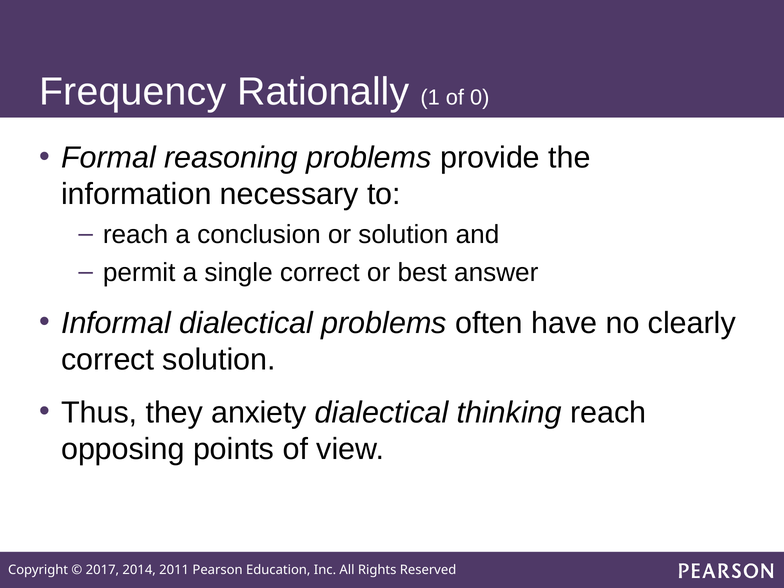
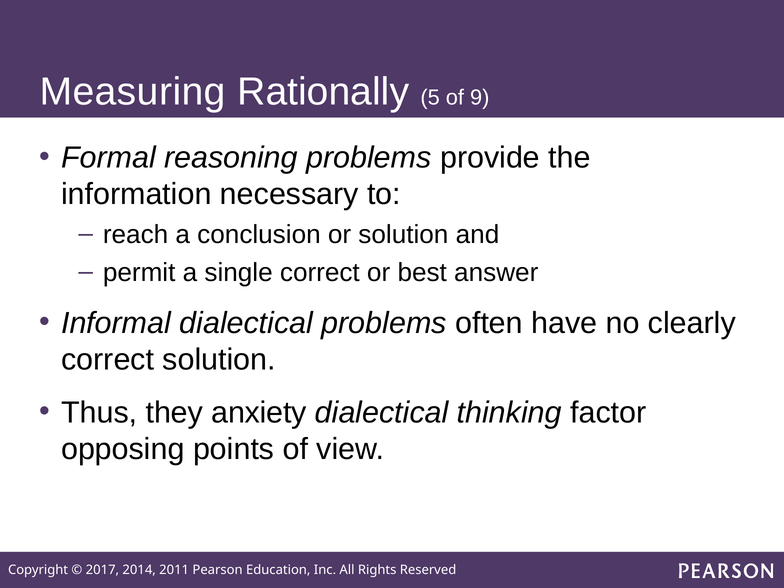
Frequency: Frequency -> Measuring
1: 1 -> 5
0: 0 -> 9
thinking reach: reach -> factor
